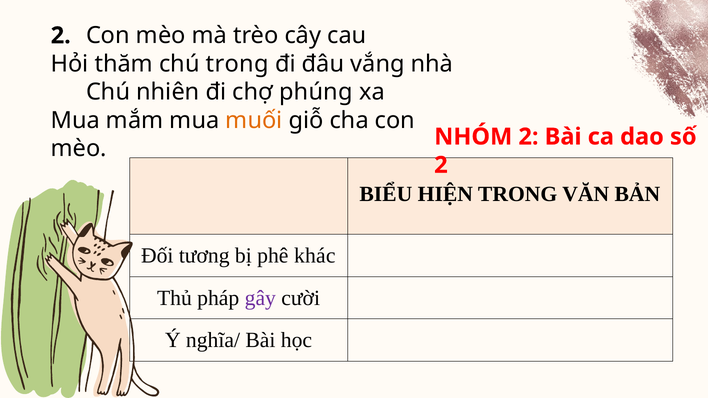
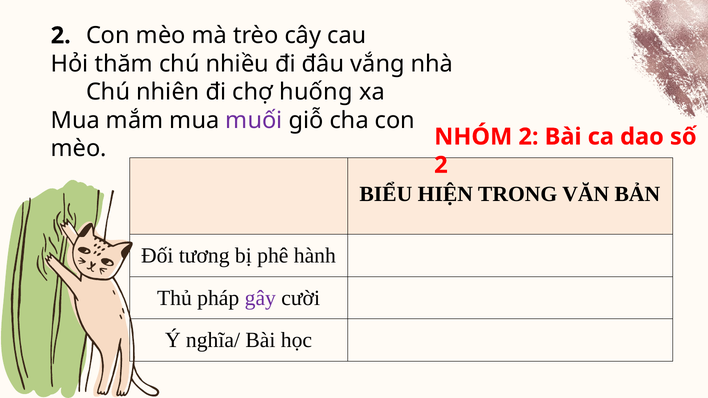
chú trong: trong -> nhiều
phúng: phúng -> huống
muối colour: orange -> purple
khác: khác -> hành
